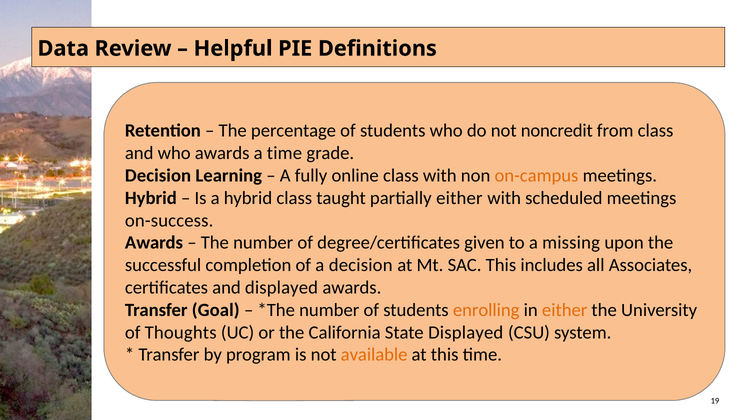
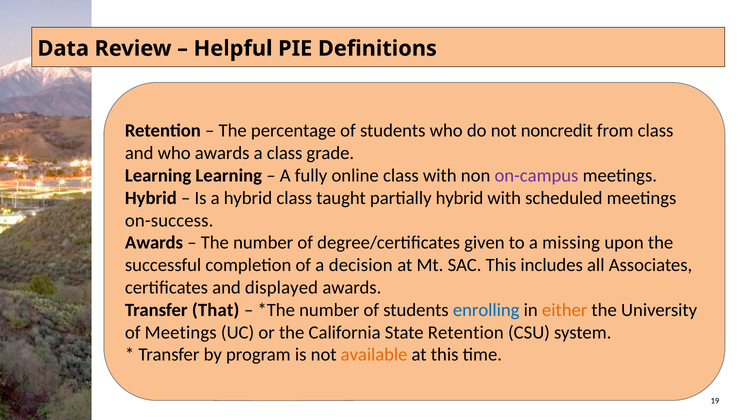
a time: time -> class
Decision at (158, 176): Decision -> Learning
on-campus colour: orange -> purple
partially either: either -> hybrid
Goal: Goal -> That
enrolling colour: orange -> blue
of Thoughts: Thoughts -> Meetings
State Displayed: Displayed -> Retention
